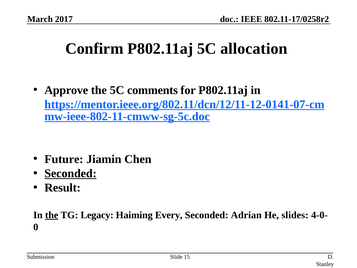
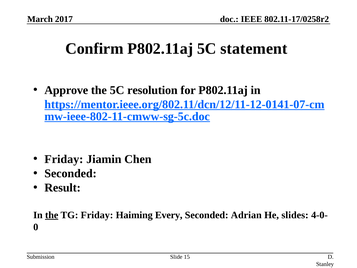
allocation: allocation -> statement
comments: comments -> resolution
Future at (64, 159): Future -> Friday
Seconded at (71, 173) underline: present -> none
TG Legacy: Legacy -> Friday
